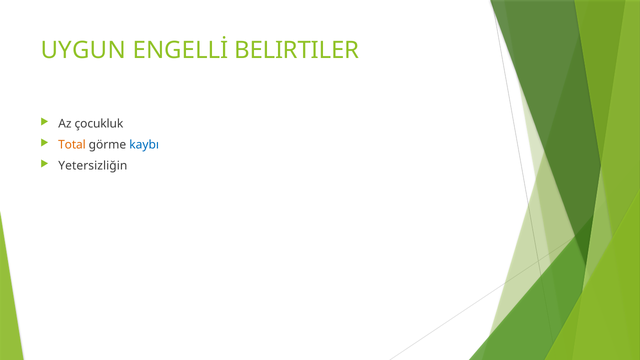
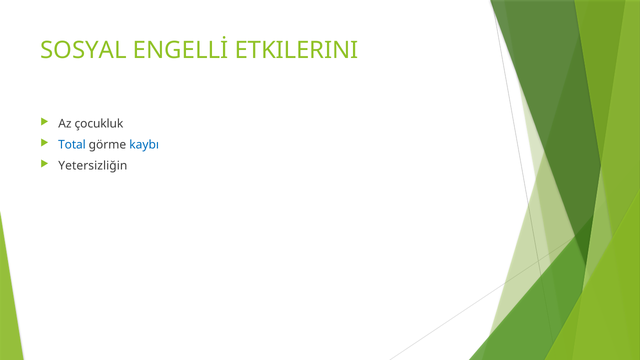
UYGUN: UYGUN -> SOSYAL
BELIRTILER: BELIRTILER -> ETKILERINI
Total colour: orange -> blue
